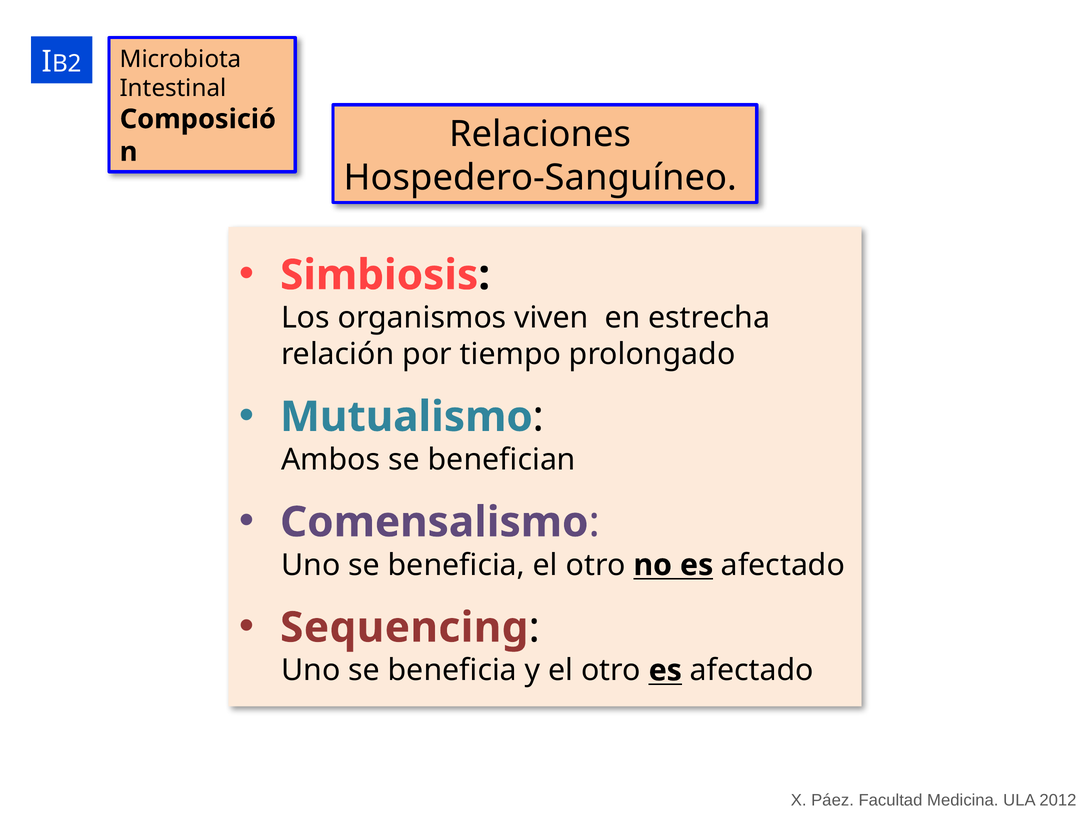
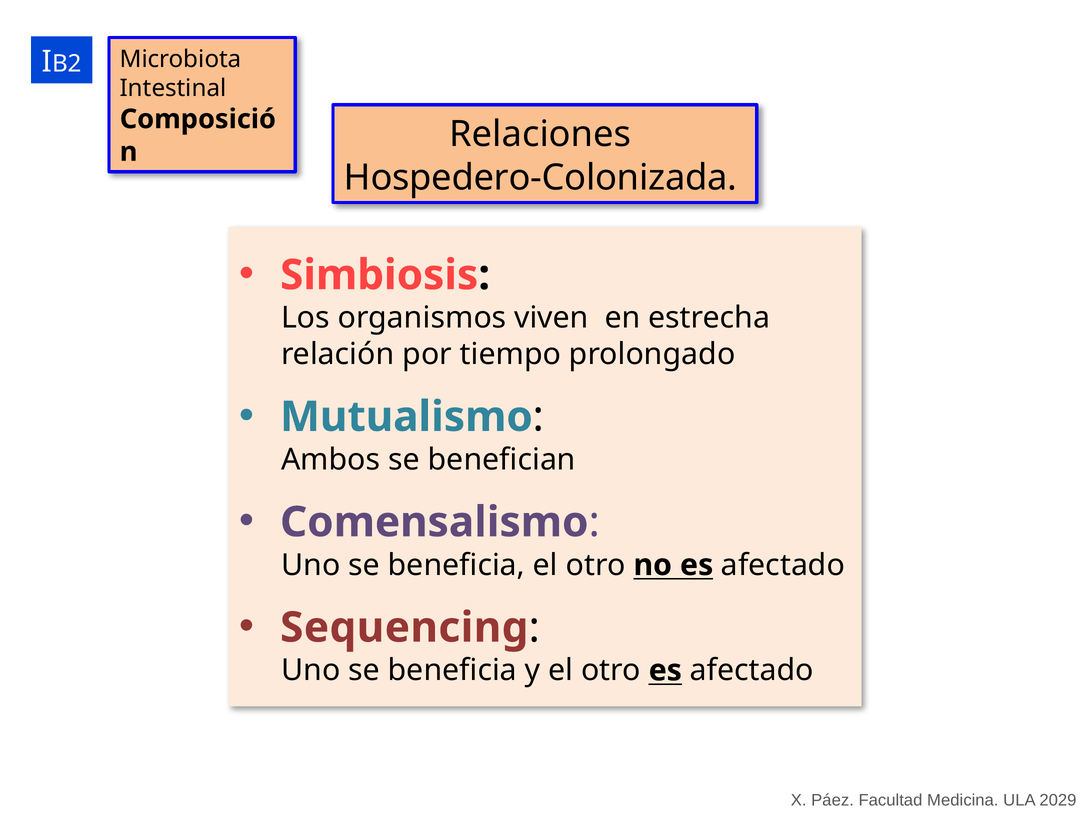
Hospedero-Sanguíneo: Hospedero-Sanguíneo -> Hospedero-Colonizada
2012: 2012 -> 2029
